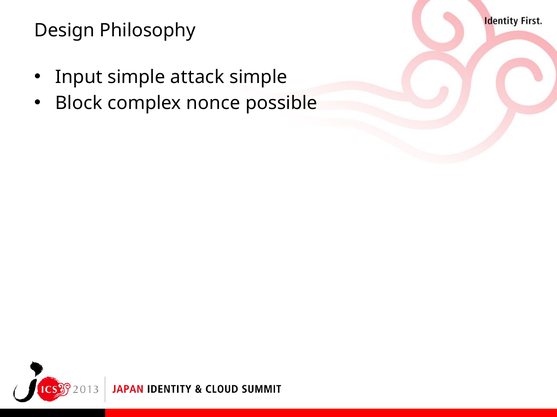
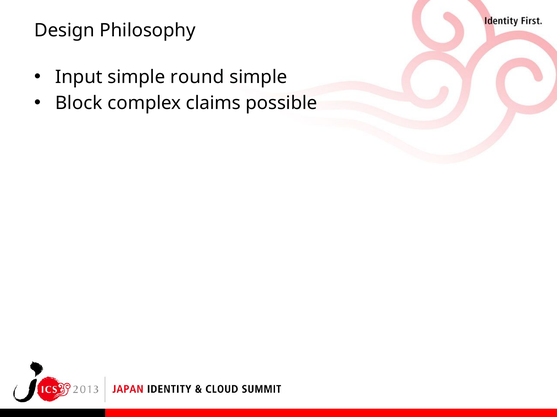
attack: attack -> round
nonce: nonce -> claims
